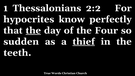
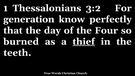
2:2: 2:2 -> 3:2
hypocrites: hypocrites -> generation
the at (33, 30) underline: present -> none
sudden: sudden -> burned
